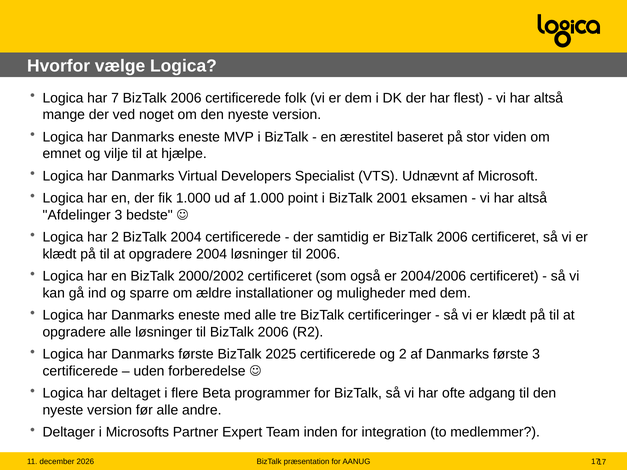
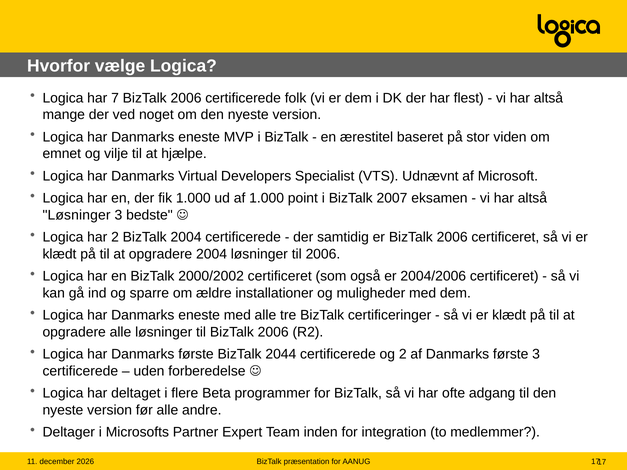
2001: 2001 -> 2007
Afdelinger at (77, 215): Afdelinger -> Løsninger
2025: 2025 -> 2044
